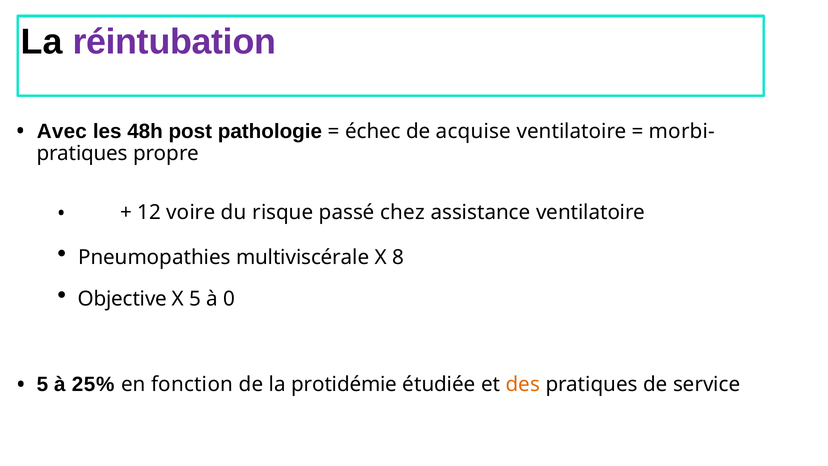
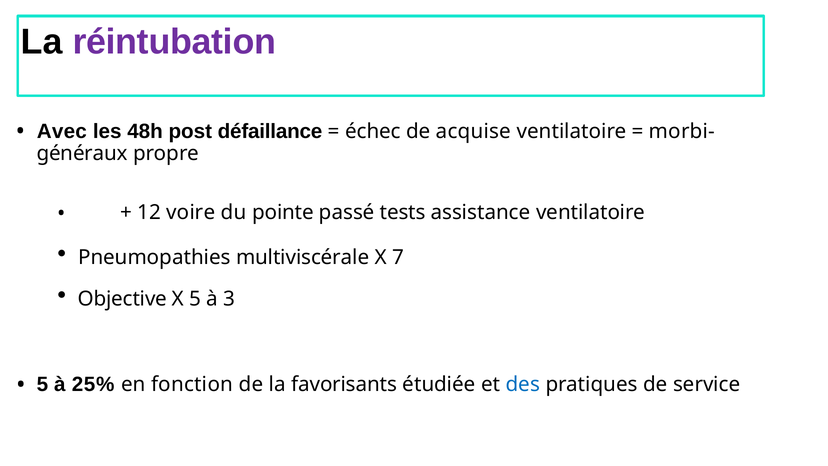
pathologie: pathologie -> défaillance
pratiques at (82, 154): pratiques -> généraux
risque: risque -> pointe
chez: chez -> tests
8: 8 -> 7
0: 0 -> 3
protidémie: protidémie -> favorisants
des colour: orange -> blue
